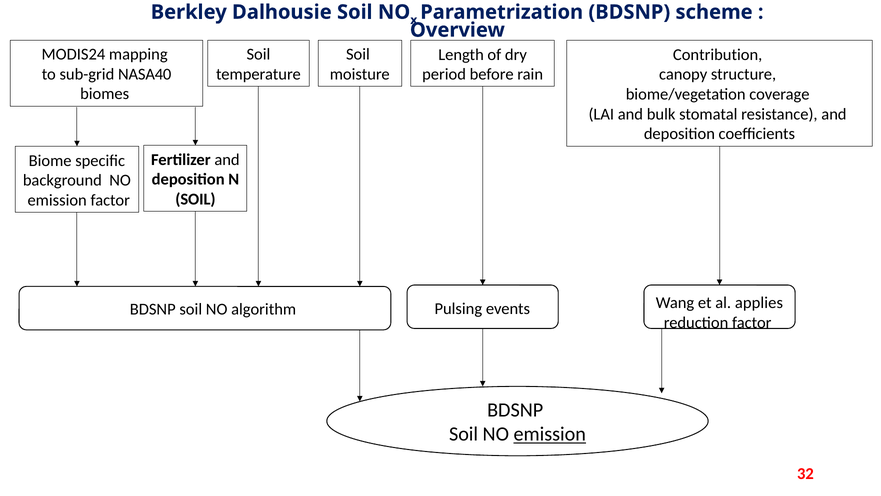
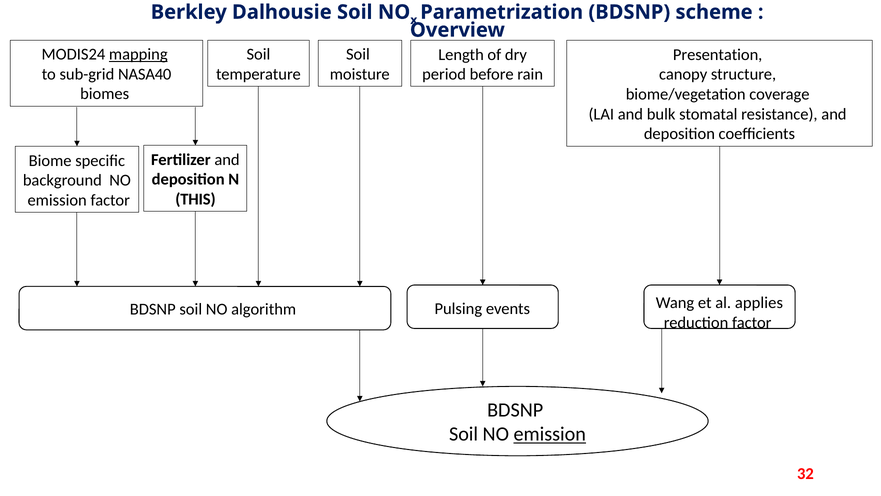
mapping underline: none -> present
Contribution: Contribution -> Presentation
SOIL at (195, 199): SOIL -> THIS
